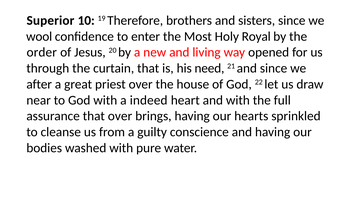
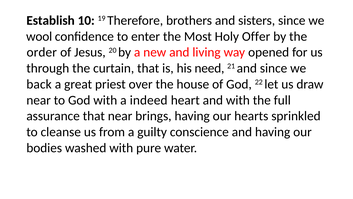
Superior: Superior -> Establish
Royal: Royal -> Offer
after: after -> back
that over: over -> near
